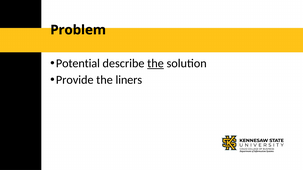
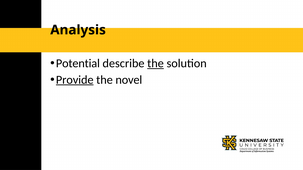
Problem: Problem -> Analysis
Provide underline: none -> present
liners: liners -> novel
